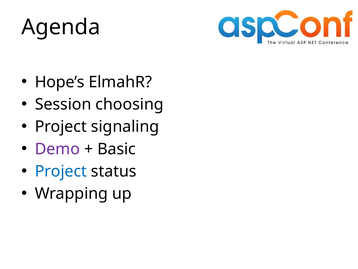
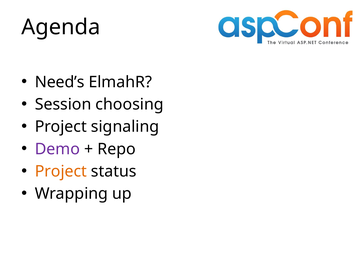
Hope’s: Hope’s -> Need’s
Basic: Basic -> Repo
Project at (61, 171) colour: blue -> orange
